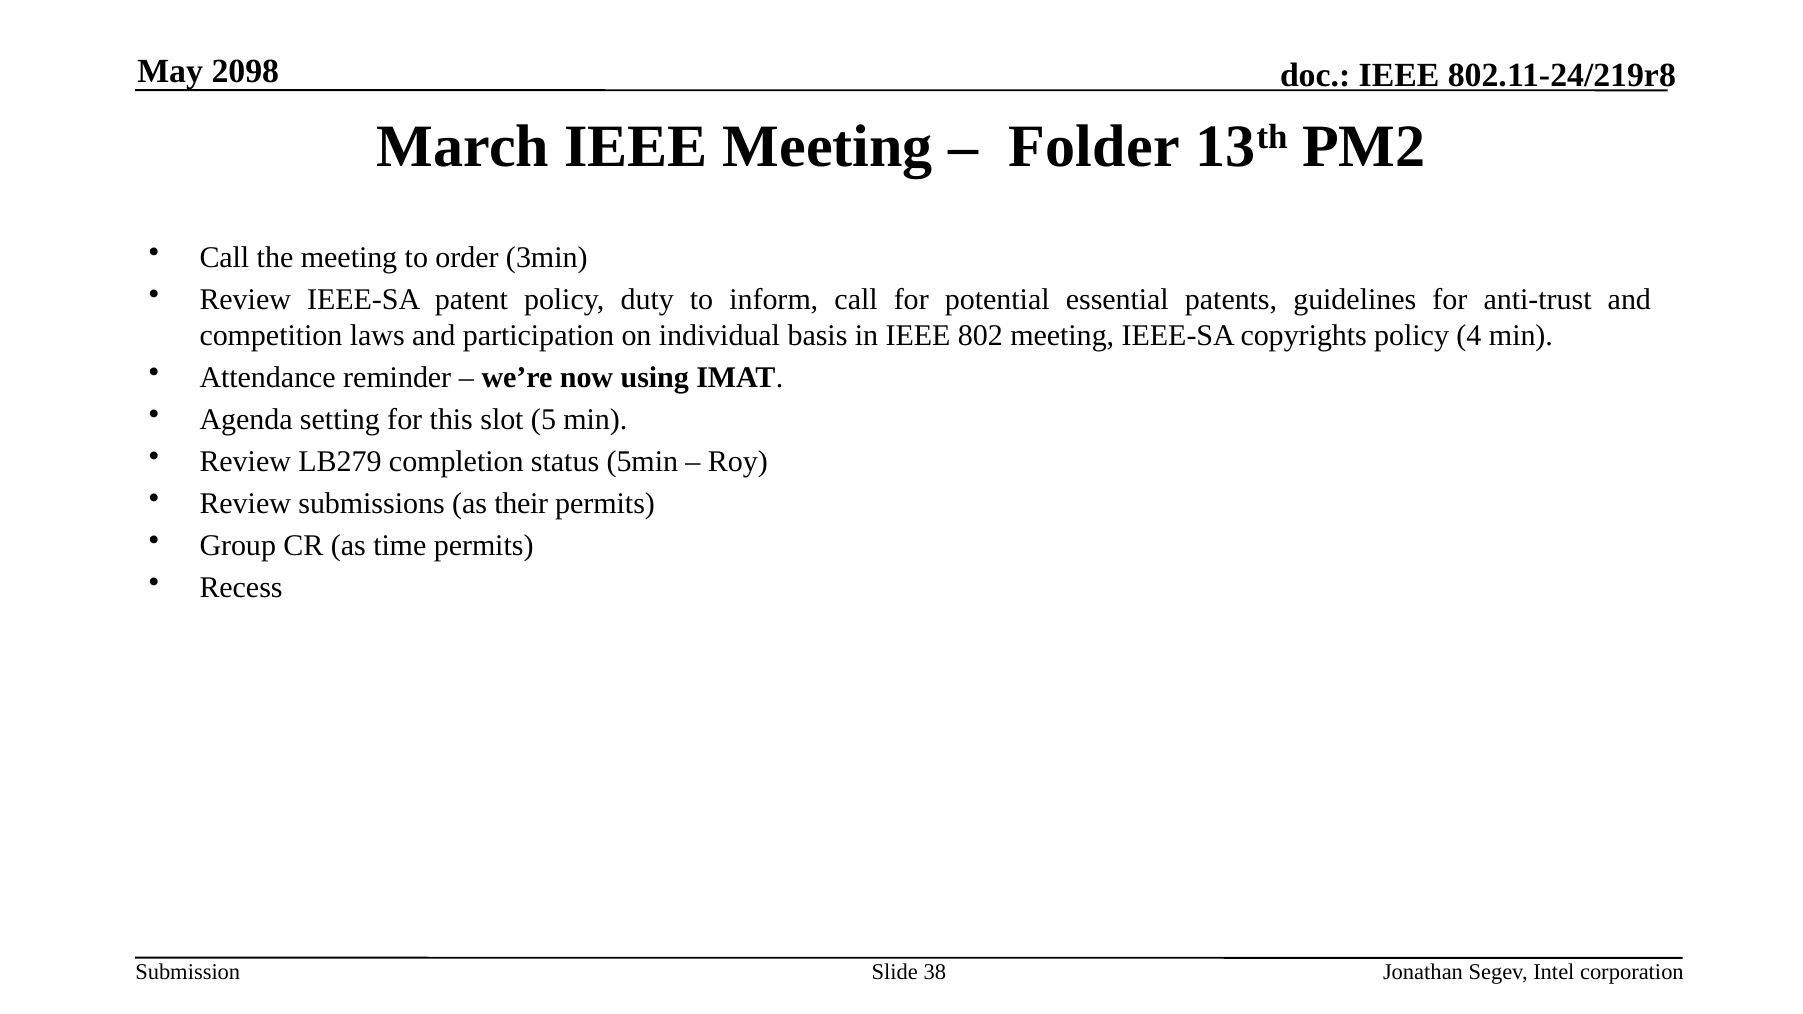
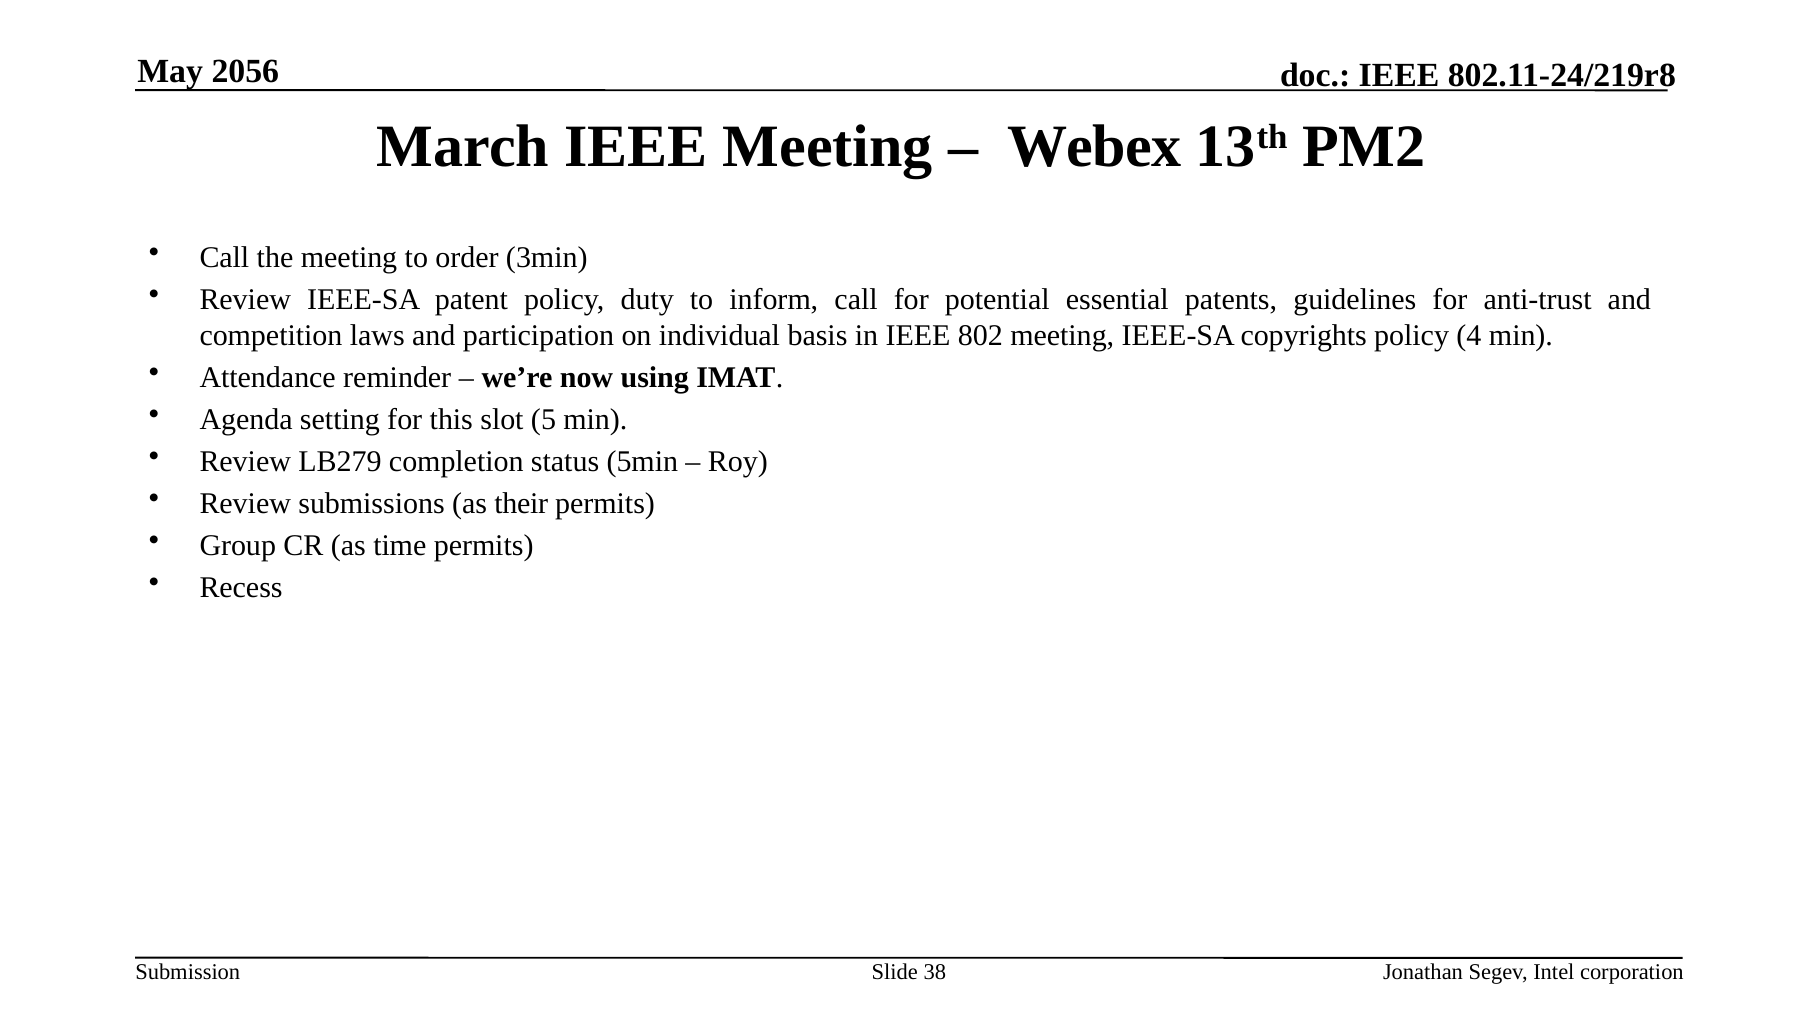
2098: 2098 -> 2056
Folder: Folder -> Webex
